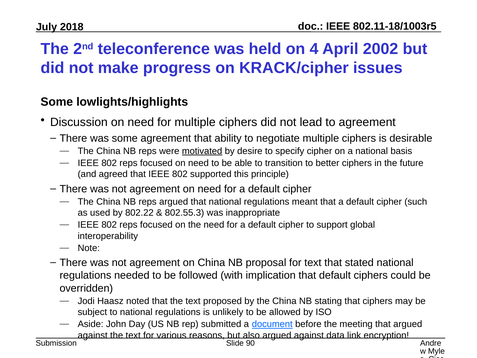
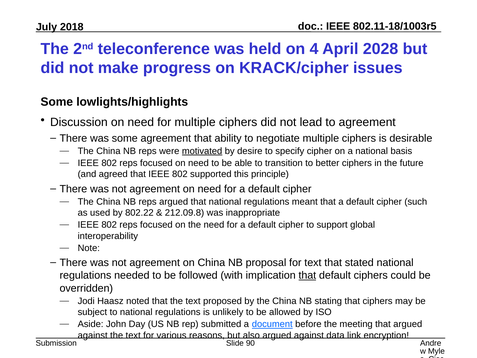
2002: 2002 -> 2028
802.55.3: 802.55.3 -> 212.09.8
that at (307, 275) underline: none -> present
